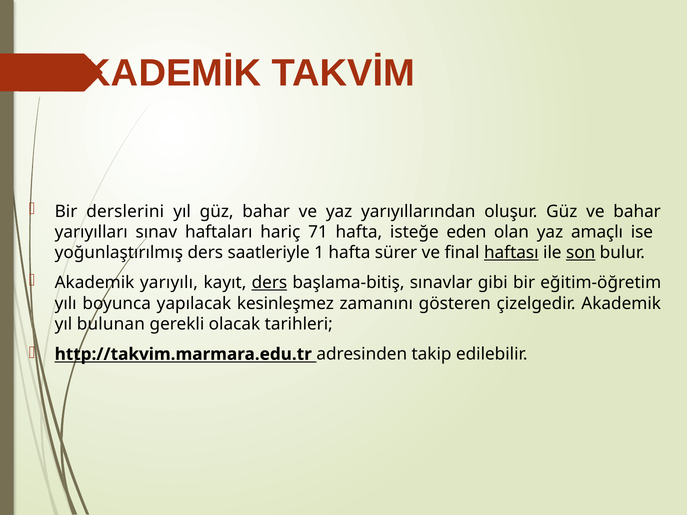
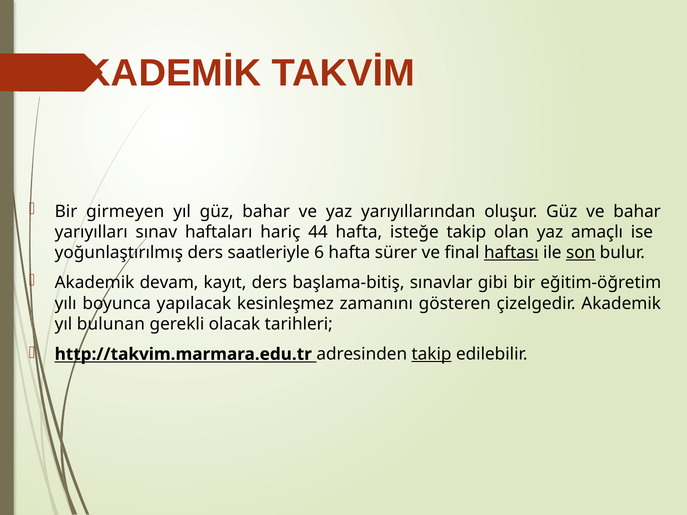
derslerini: derslerini -> girmeyen
71: 71 -> 44
isteğe eden: eden -> takip
1: 1 -> 6
yarıyılı: yarıyılı -> devam
ders at (269, 283) underline: present -> none
takip at (432, 354) underline: none -> present
